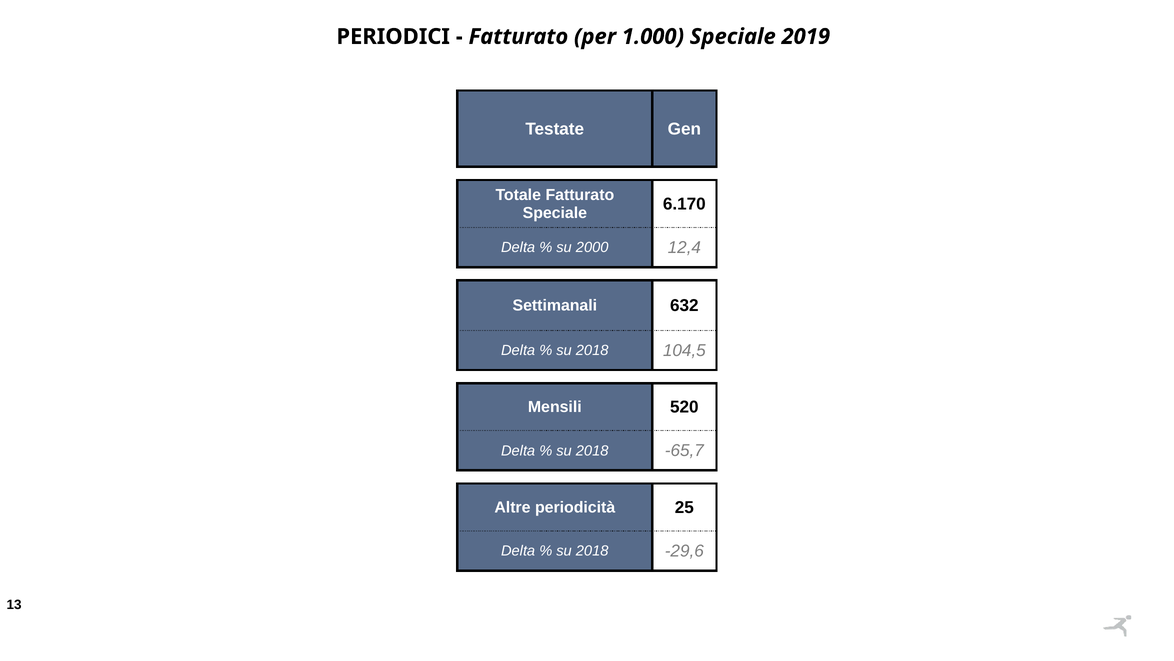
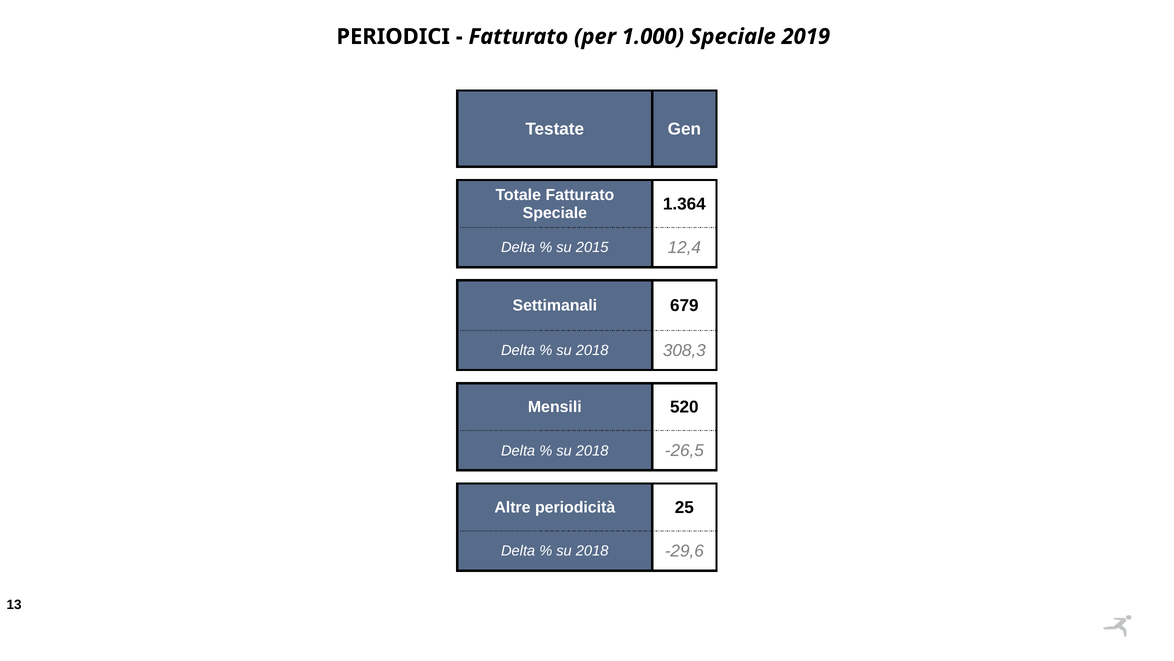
6.170: 6.170 -> 1.364
2000: 2000 -> 2015
632: 632 -> 679
104,5: 104,5 -> 308,3
-65,7: -65,7 -> -26,5
